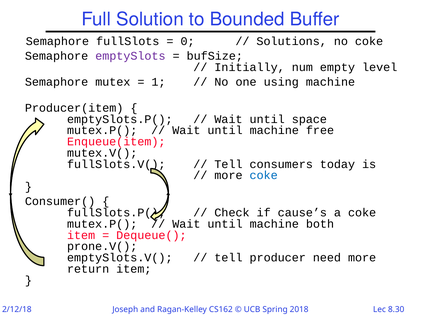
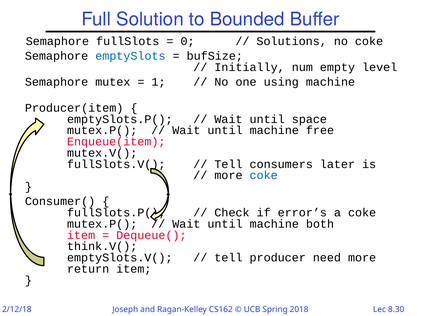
emptySlots colour: purple -> blue
today: today -> later
cause’s: cause’s -> error’s
prone.V(: prone.V( -> think.V(
